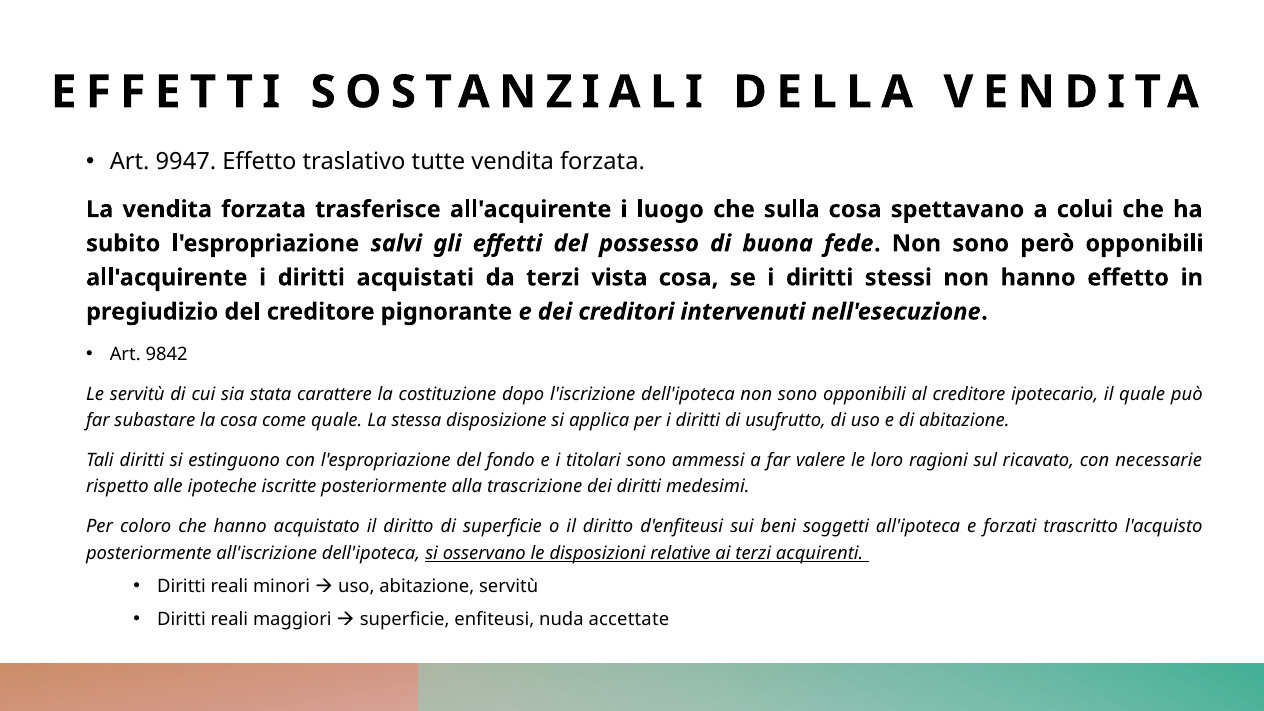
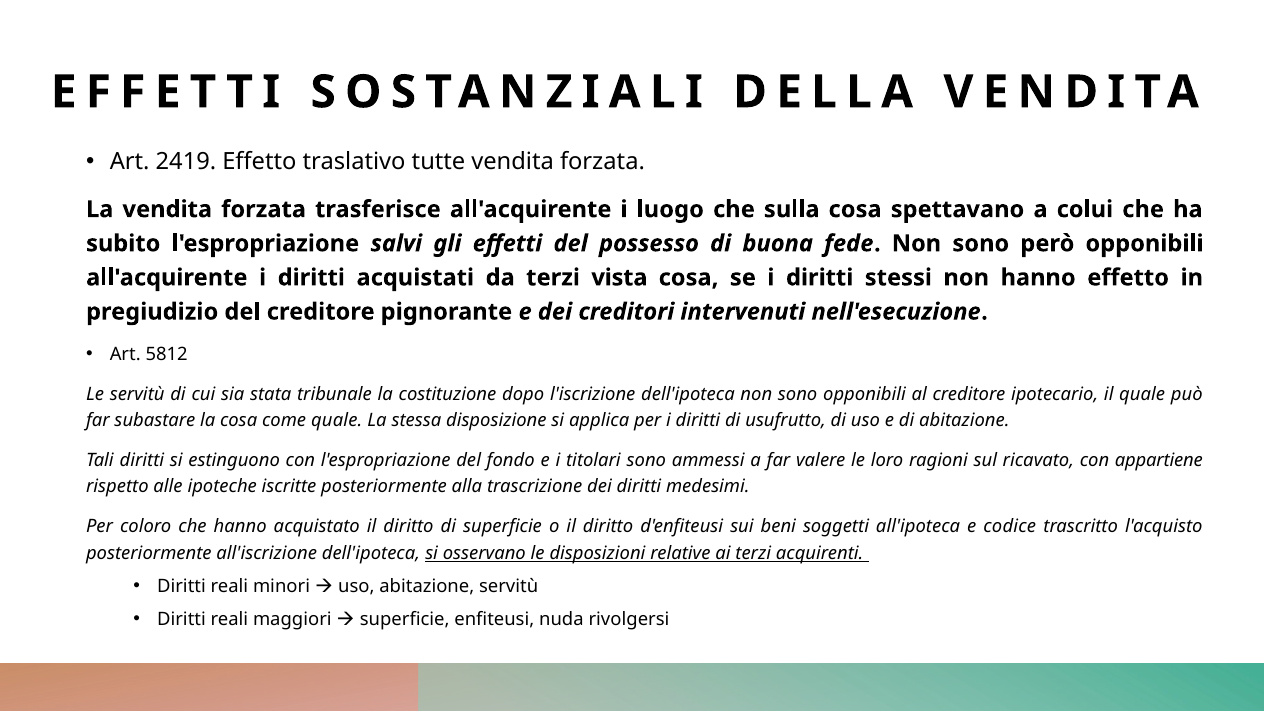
9947: 9947 -> 2419
9842: 9842 -> 5812
carattere: carattere -> tribunale
necessarie: necessarie -> appartiene
forzati: forzati -> codice
accettate: accettate -> rivolgersi
